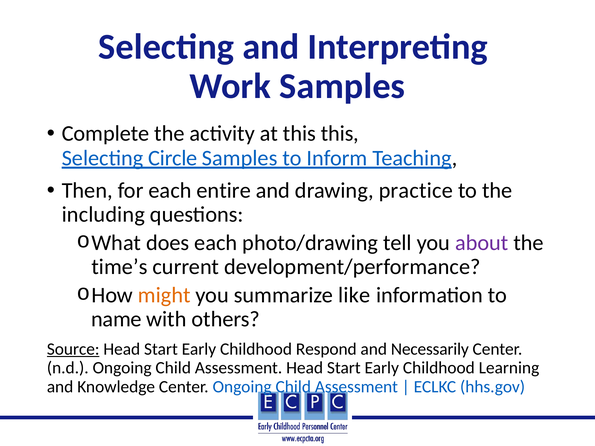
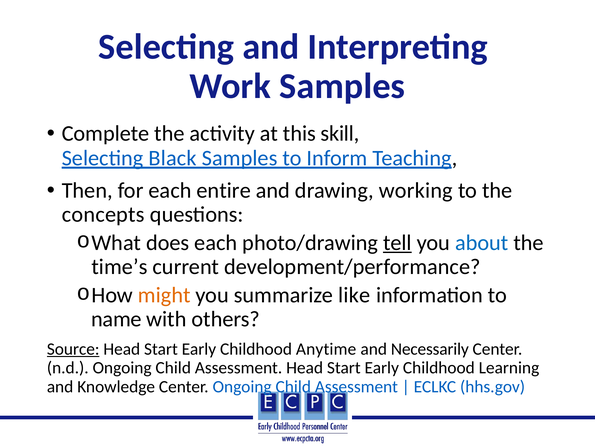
this this: this -> skill
Circle: Circle -> Black
practice: practice -> working
including: including -> concepts
tell underline: none -> present
about colour: purple -> blue
Respond: Respond -> Anytime
